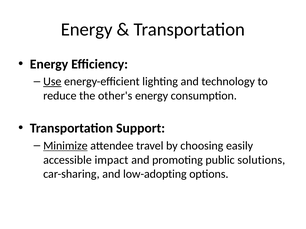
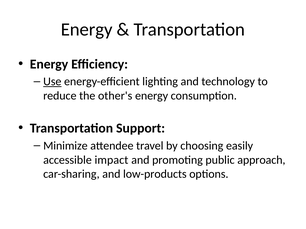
Minimize underline: present -> none
solutions: solutions -> approach
low-adopting: low-adopting -> low-products
